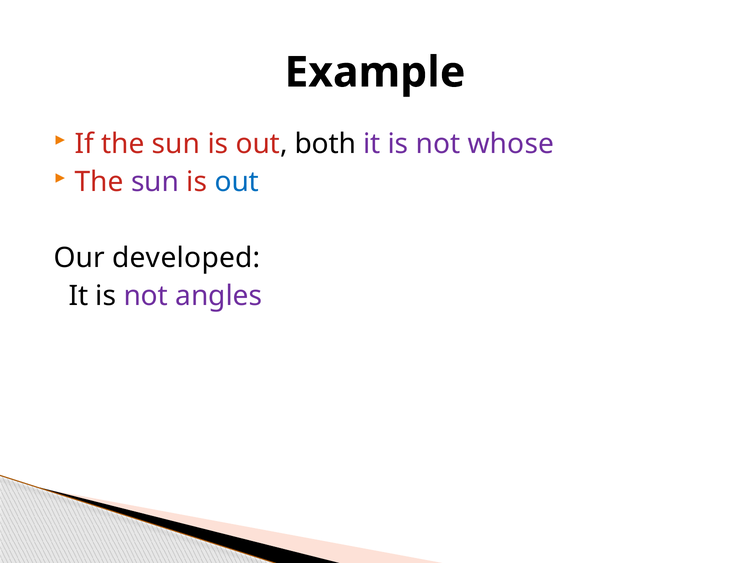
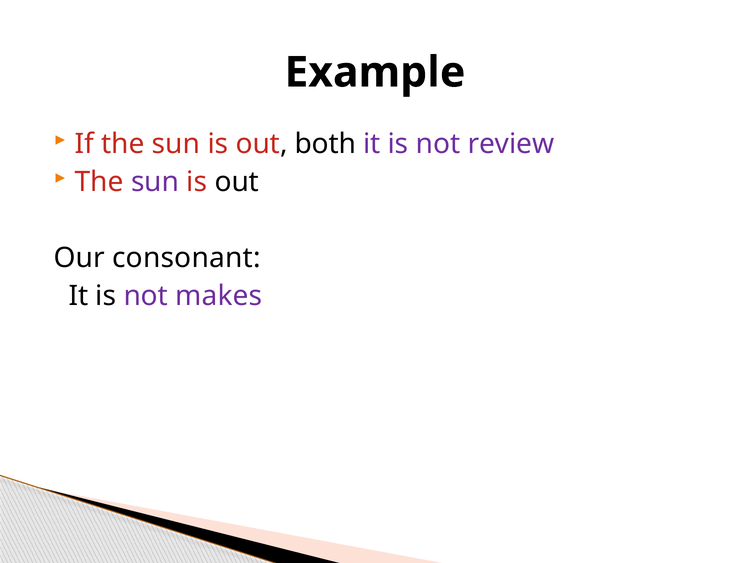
whose: whose -> review
out at (237, 182) colour: blue -> black
developed: developed -> consonant
angles: angles -> makes
